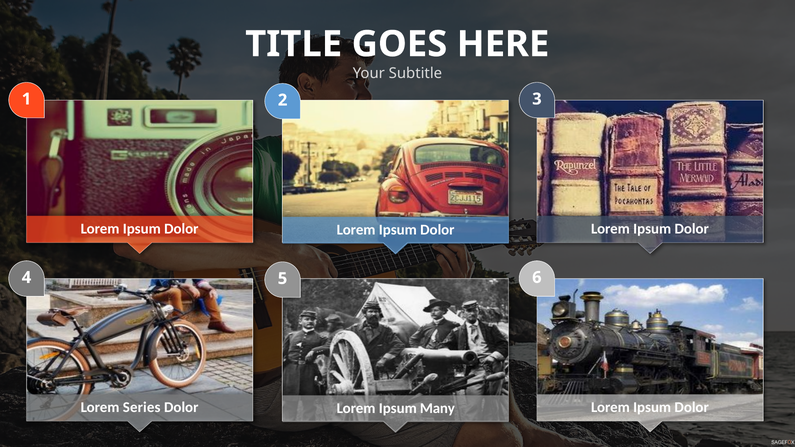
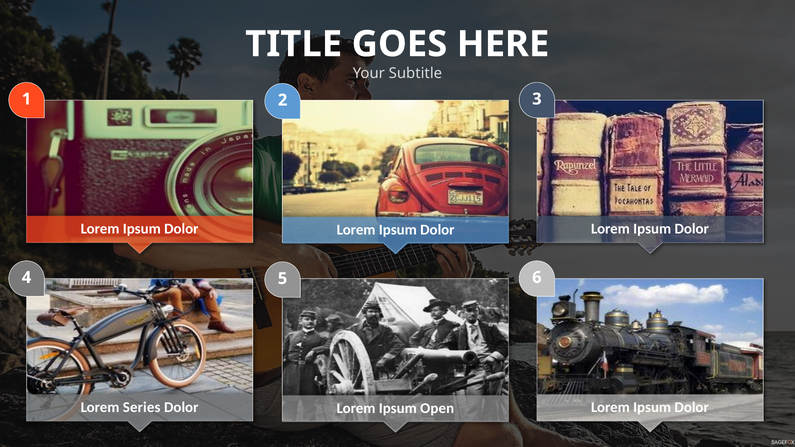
Many: Many -> Open
